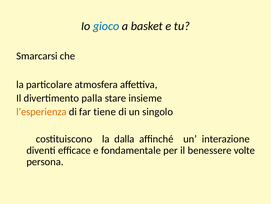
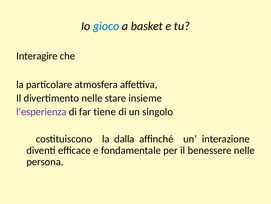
Smarcarsi: Smarcarsi -> Interagire
divertimento palla: palla -> nelle
l’esperienza colour: orange -> purple
benessere volte: volte -> nelle
